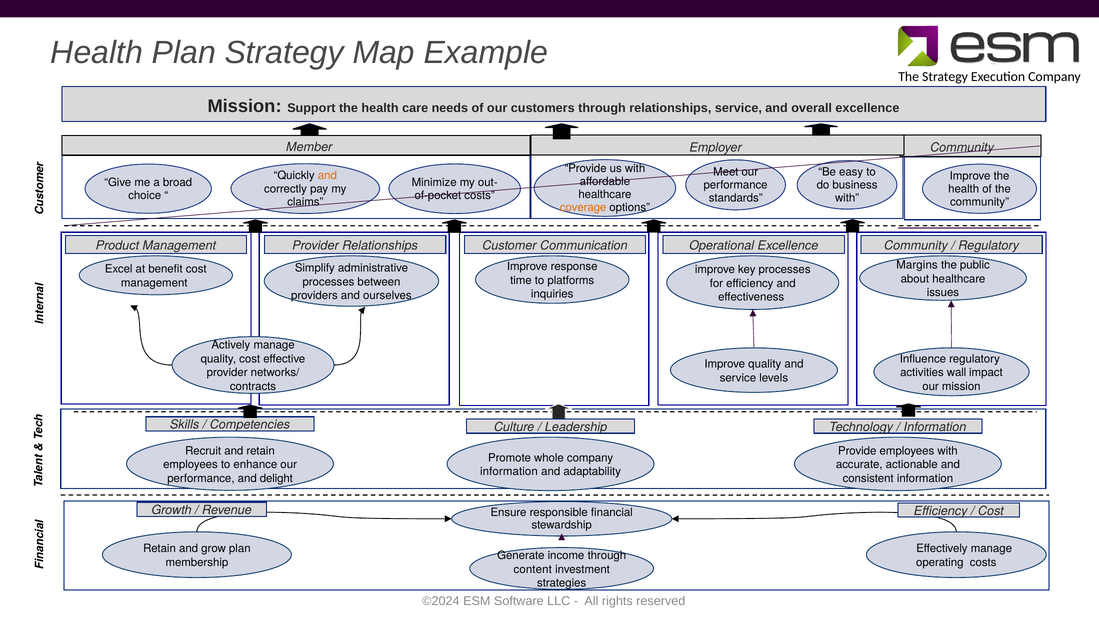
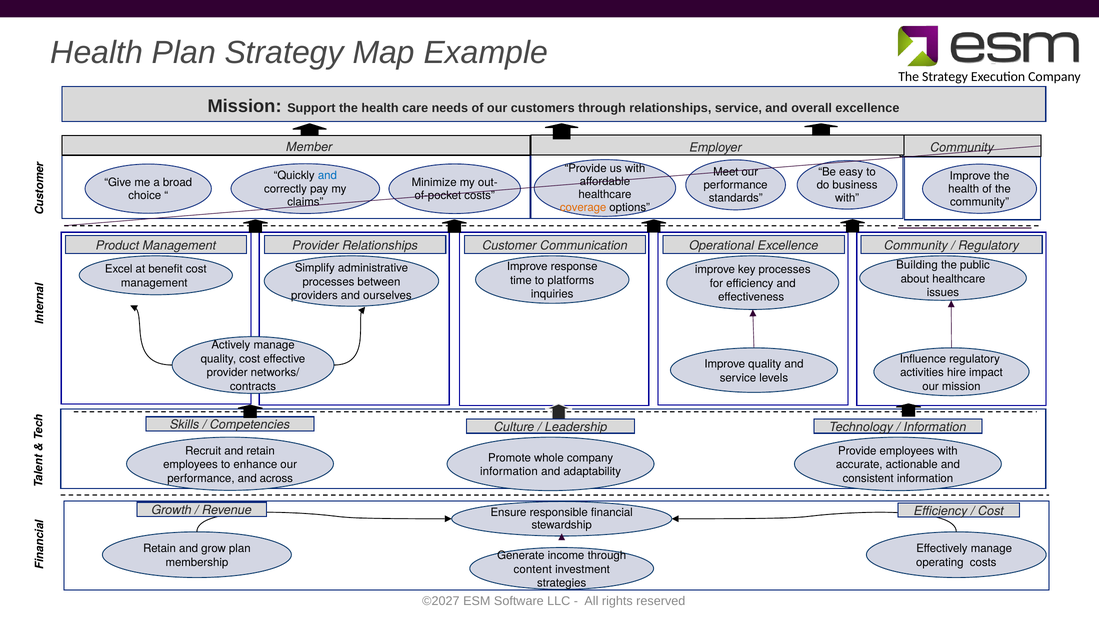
and at (327, 176) colour: orange -> blue
Margins: Margins -> Building
wall: wall -> hire
delight: delight -> across
©2024: ©2024 -> ©2027
